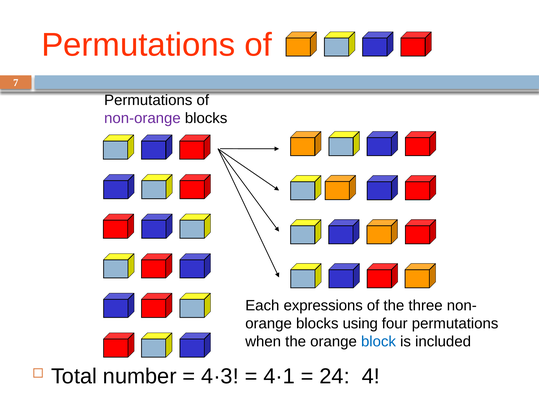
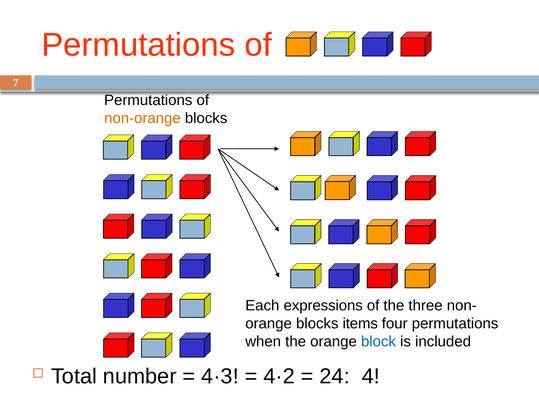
non-orange colour: purple -> orange
using: using -> items
4·1: 4·1 -> 4·2
